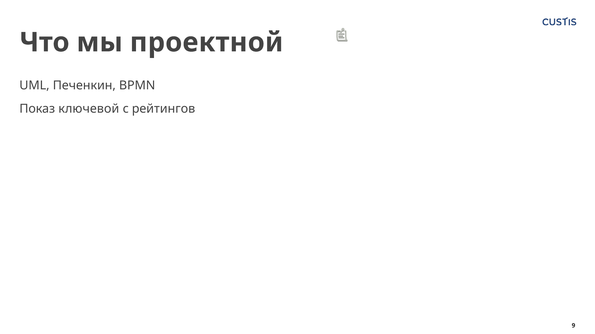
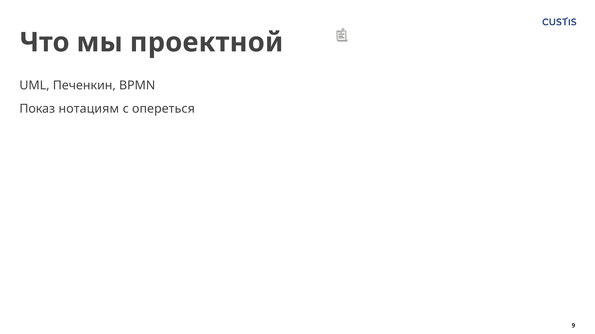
ключевой: ключевой -> нотациям
рейтингов: рейтингов -> опереться
